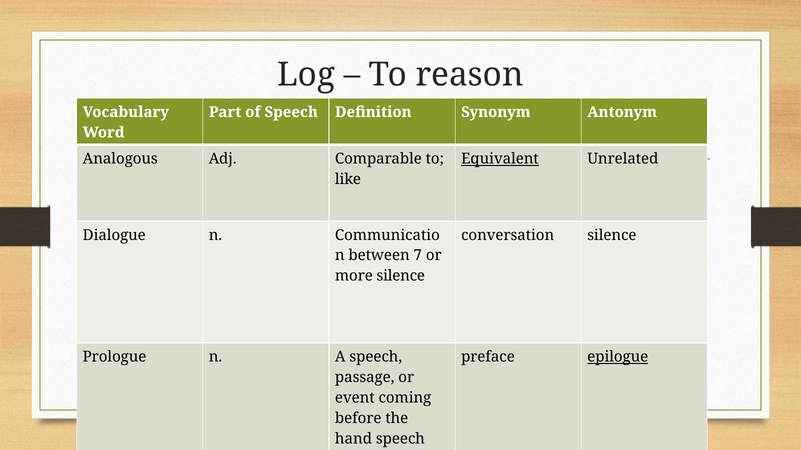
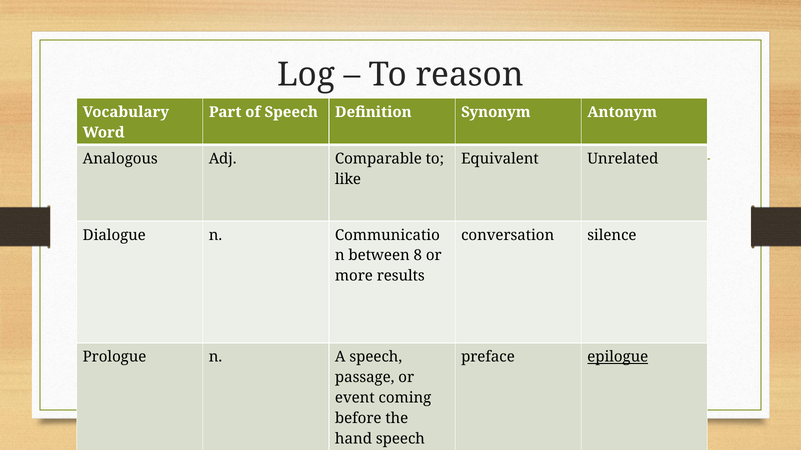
Equivalent underline: present -> none
7: 7 -> 8
more silence: silence -> results
